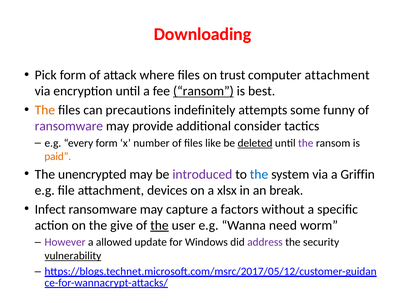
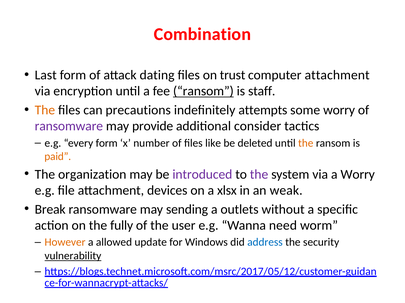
Downloading: Downloading -> Combination
Pick: Pick -> Last
where: where -> dating
best: best -> staff
some funny: funny -> worry
deleted underline: present -> none
the at (306, 143) colour: purple -> orange
unencrypted: unencrypted -> organization
the at (259, 175) colour: blue -> purple
a Griffin: Griffin -> Worry
break: break -> weak
Infect: Infect -> Break
capture: capture -> sending
factors: factors -> outlets
give: give -> fully
the at (159, 226) underline: present -> none
However colour: purple -> orange
address colour: purple -> blue
